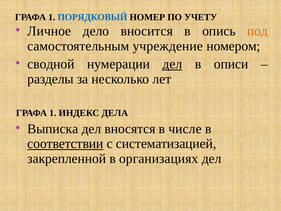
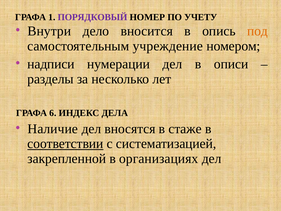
ПОРЯДКОВЫЙ colour: blue -> purple
Личное: Личное -> Внутри
сводной: сводной -> надписи
дел at (172, 64) underline: present -> none
1 at (53, 113): 1 -> 6
Выписка: Выписка -> Наличие
числе: числе -> стаже
